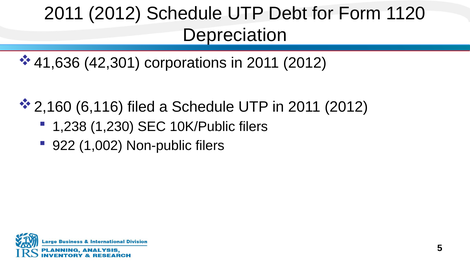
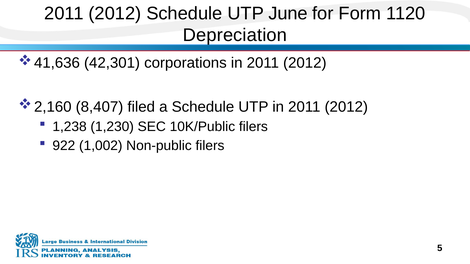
Debt: Debt -> June
6,116: 6,116 -> 8,407
